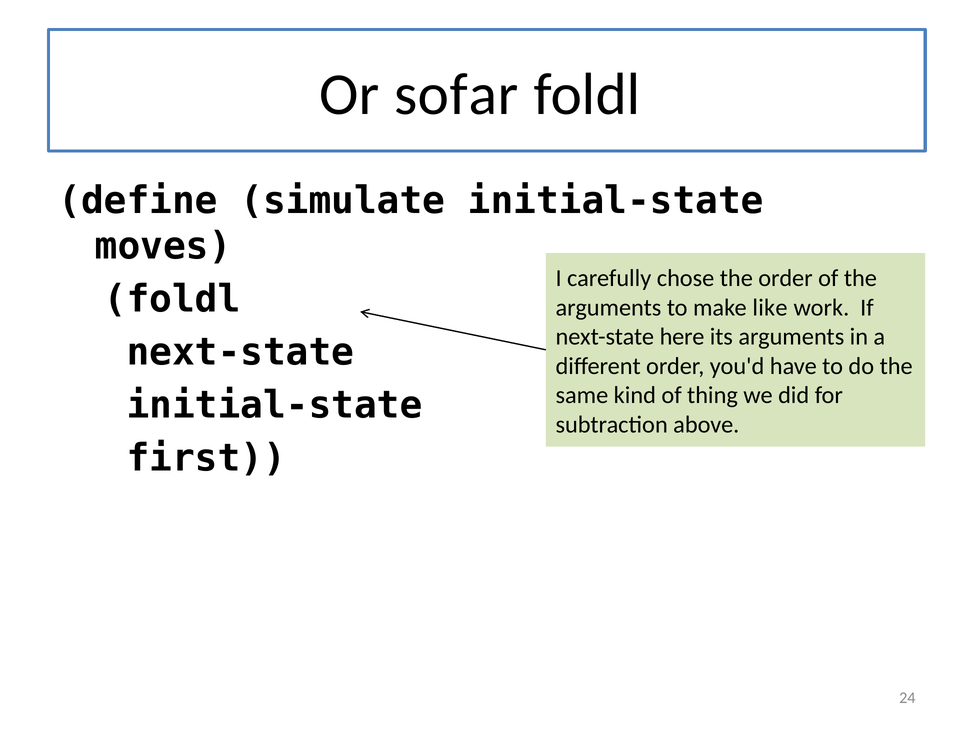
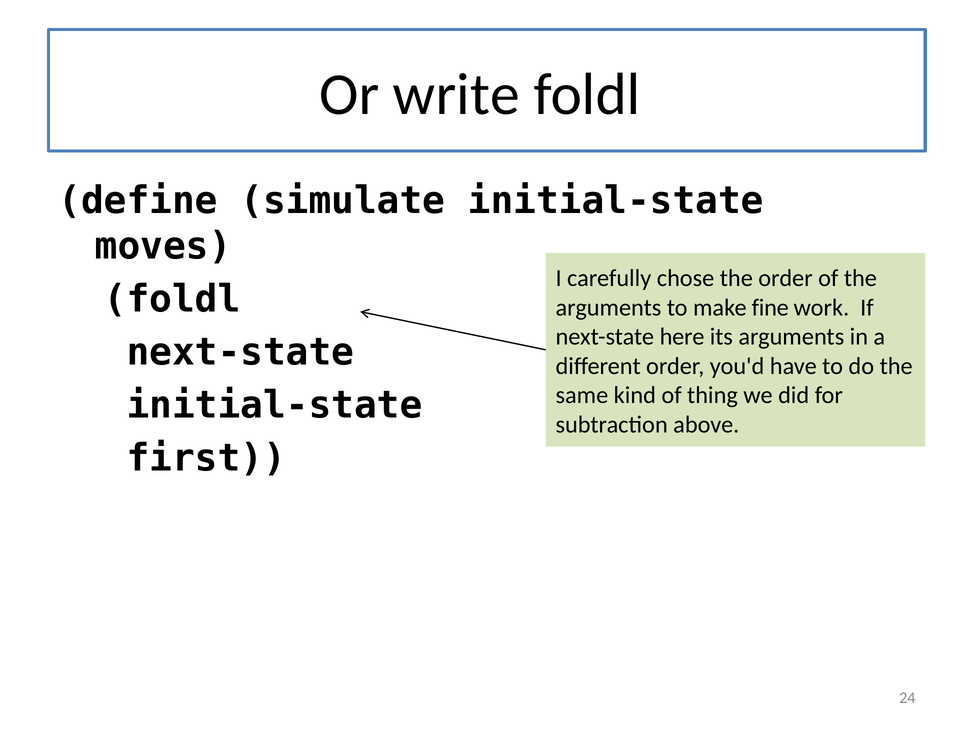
sofar: sofar -> write
like: like -> fine
